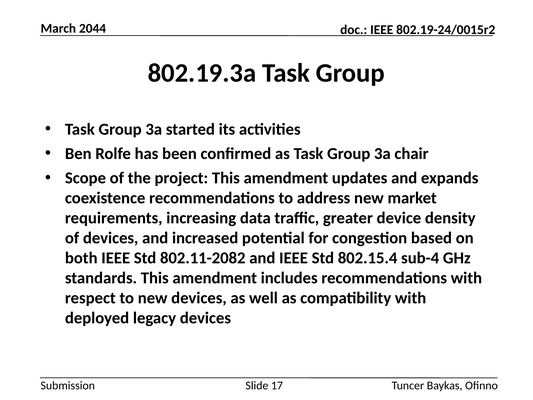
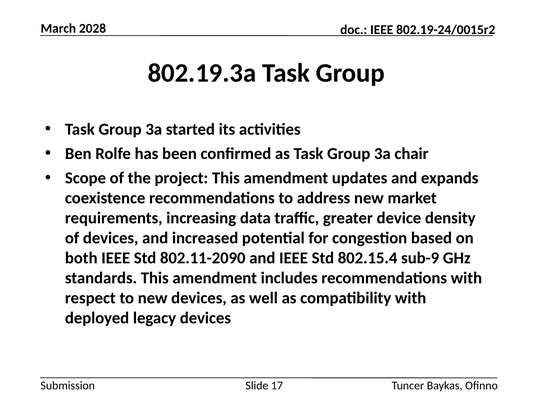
2044: 2044 -> 2028
802.11-2082: 802.11-2082 -> 802.11-2090
sub-4: sub-4 -> sub-9
